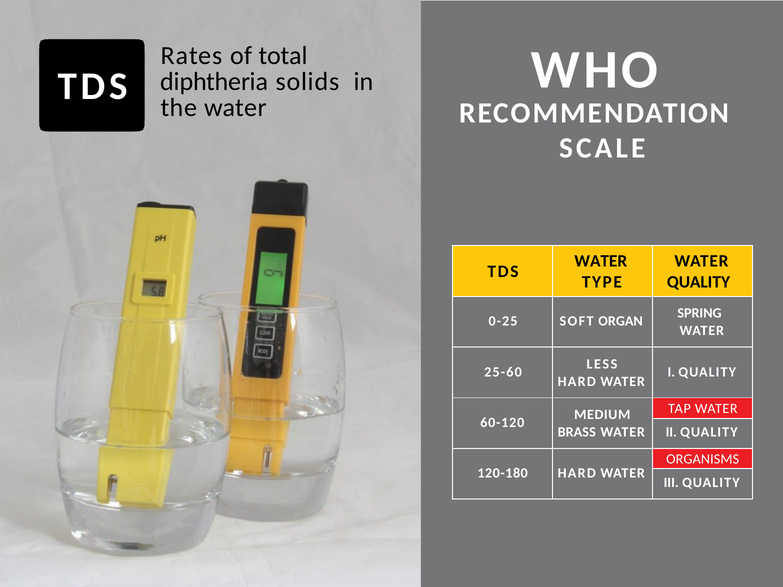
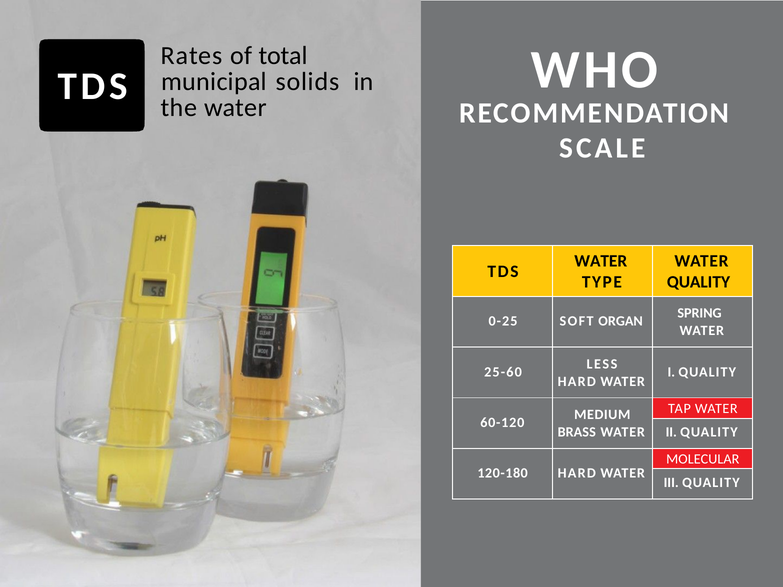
diphtheria: diphtheria -> municipal
ORGANISMS: ORGANISMS -> MOLECULAR
